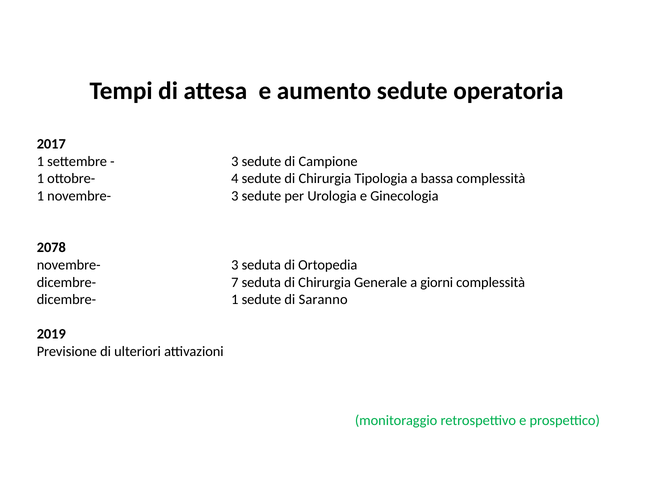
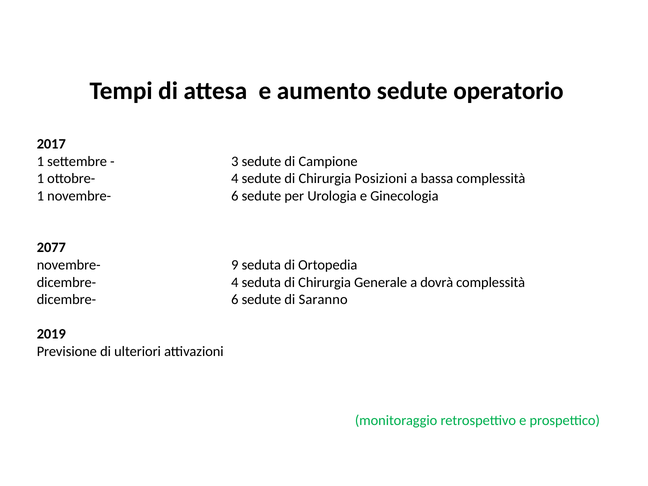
operatoria: operatoria -> operatorio
Tipologia: Tipologia -> Posizioni
1 novembre- 3: 3 -> 6
2078: 2078 -> 2077
3 at (235, 265): 3 -> 9
dicembre- 7: 7 -> 4
giorni: giorni -> dovrà
dicembre- 1: 1 -> 6
